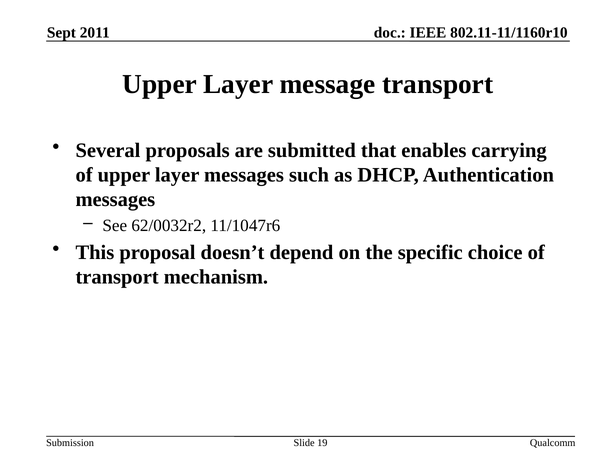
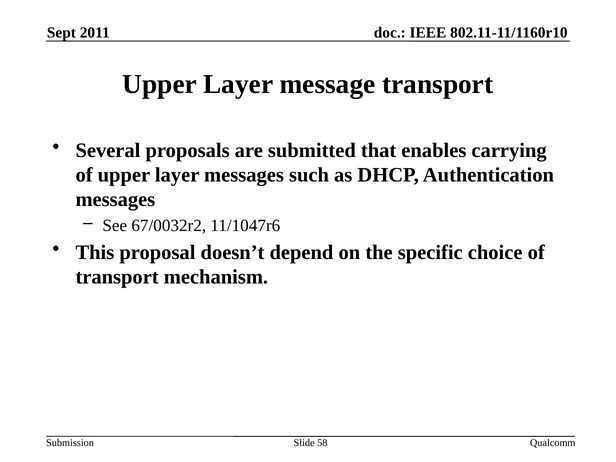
62/0032r2: 62/0032r2 -> 67/0032r2
19: 19 -> 58
